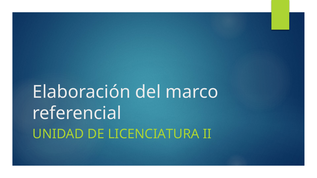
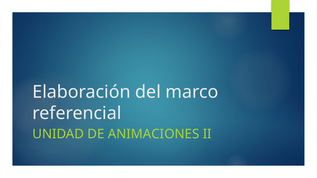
LICENCIATURA: LICENCIATURA -> ANIMACIONES
